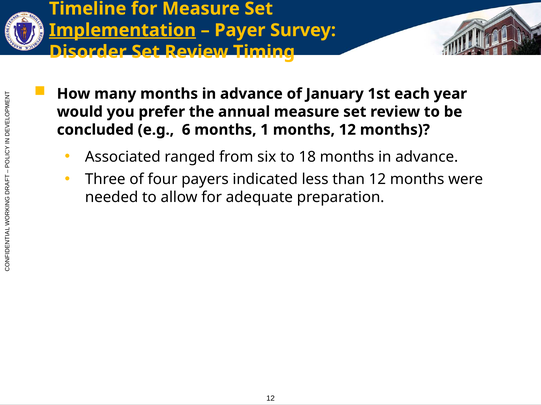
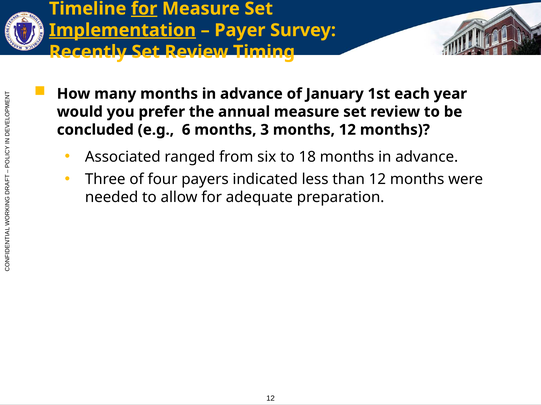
for at (144, 9) underline: none -> present
Disorder: Disorder -> Recently
1: 1 -> 3
